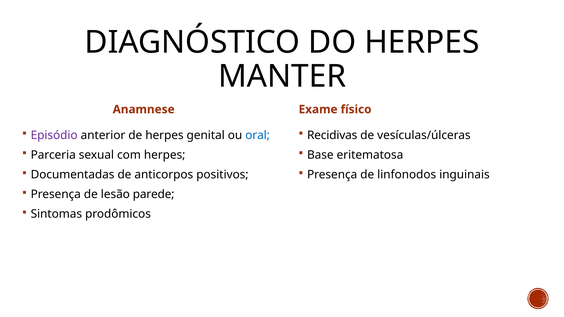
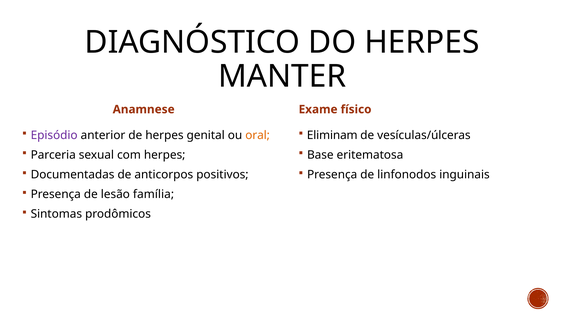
oral colour: blue -> orange
Recidivas: Recidivas -> Eliminam
parede: parede -> família
